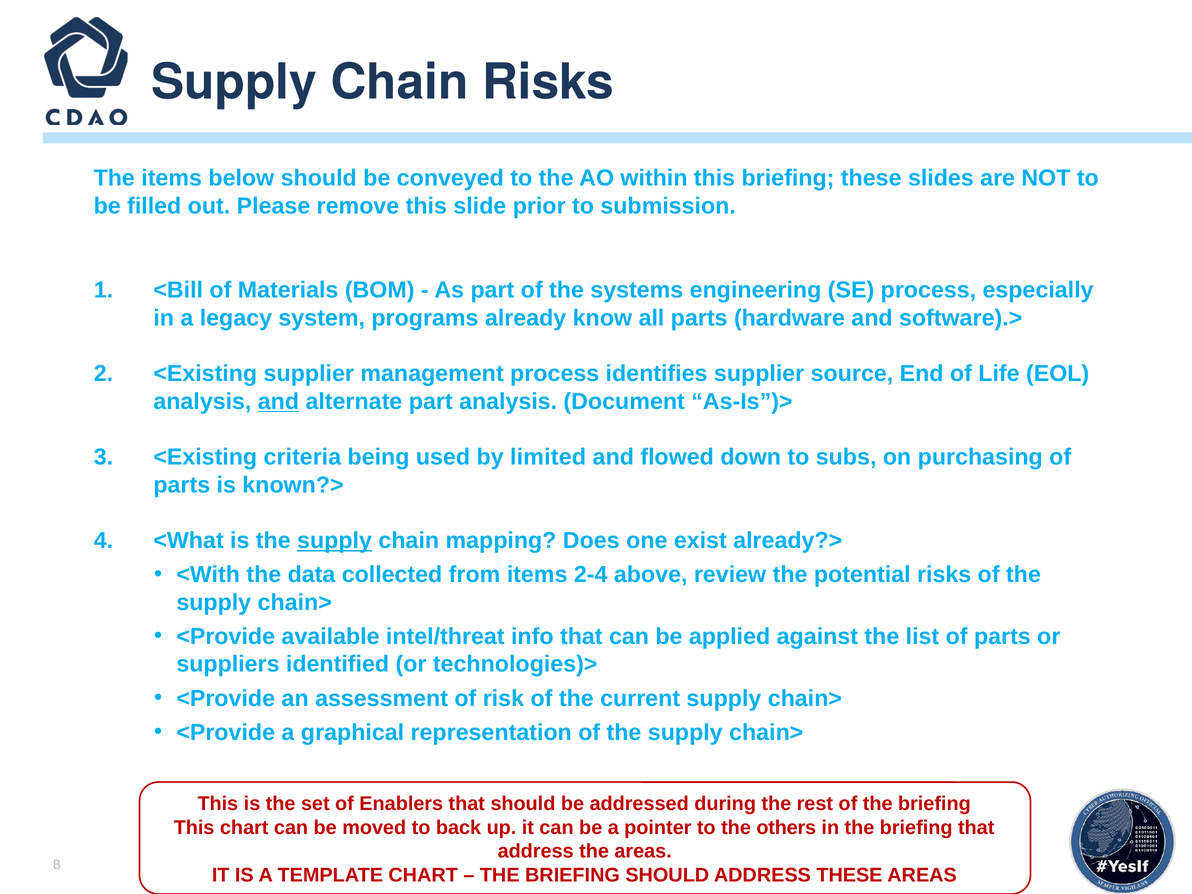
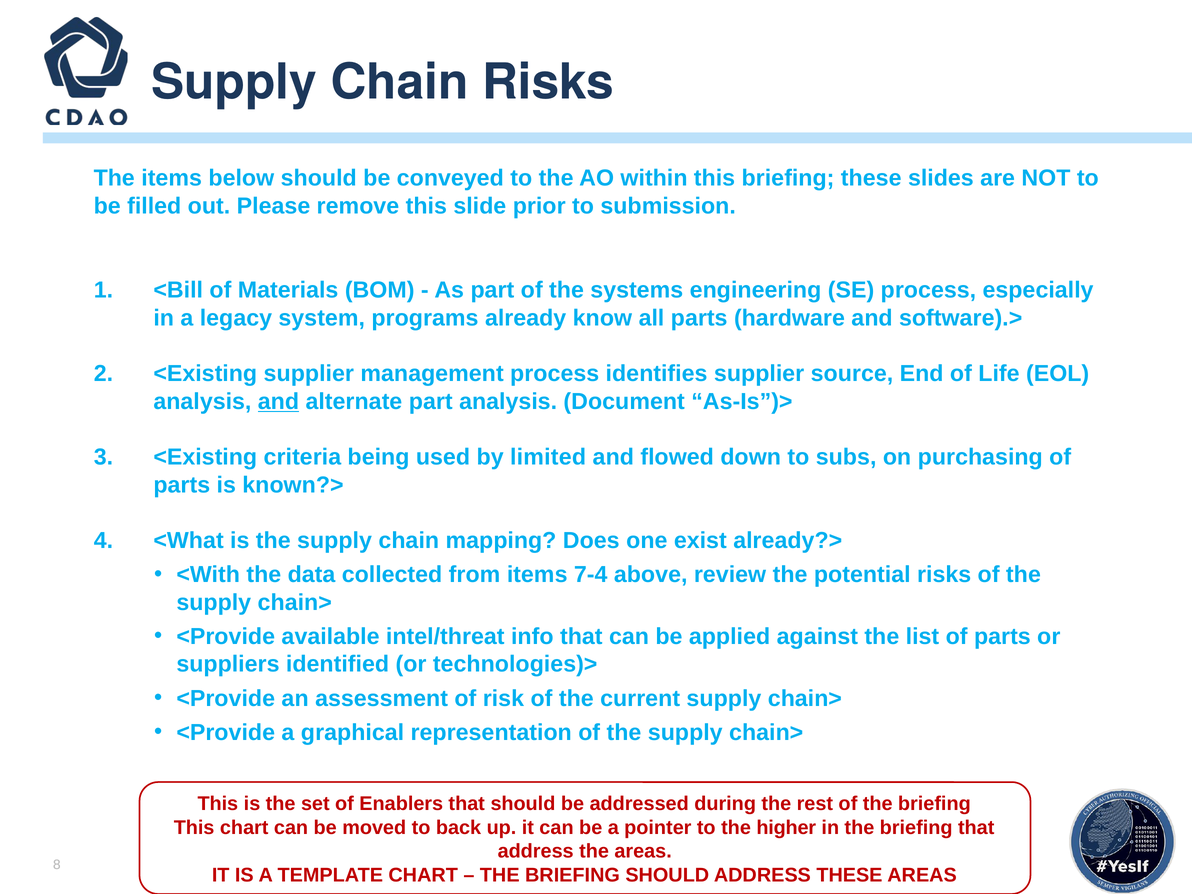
supply at (335, 541) underline: present -> none
2-4: 2-4 -> 7-4
others: others -> higher
